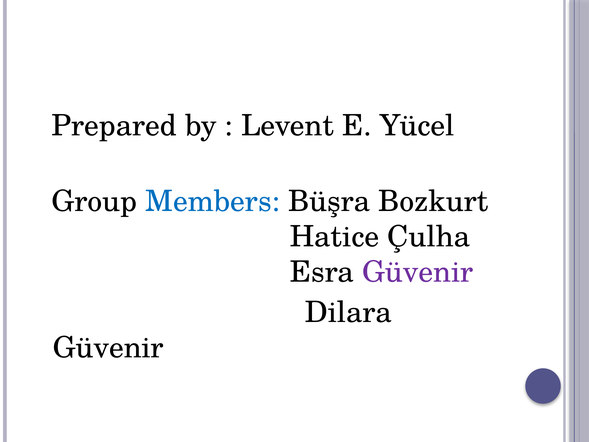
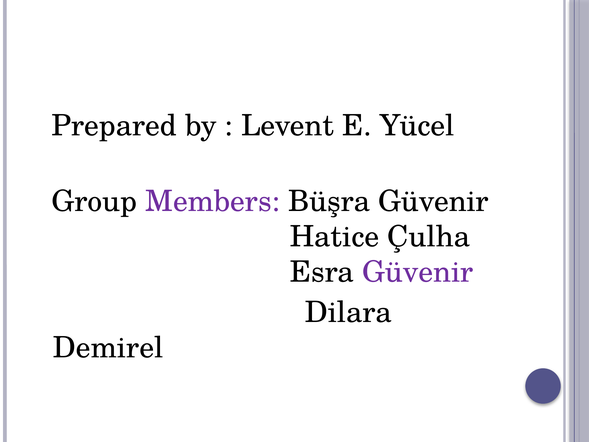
Members colour: blue -> purple
Büşra Bozkurt: Bozkurt -> Güvenir
Güvenir at (108, 348): Güvenir -> Demirel
